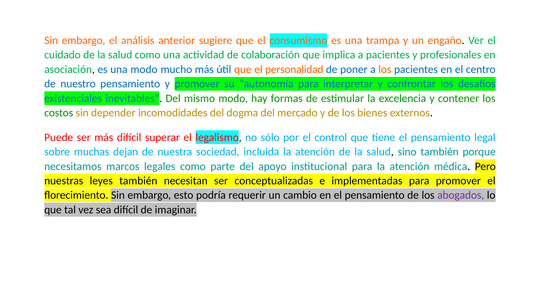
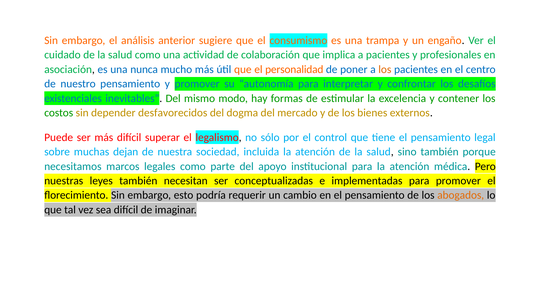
una modo: modo -> nunca
incomodidades: incomodidades -> desfavorecidos
abogados colour: purple -> orange
